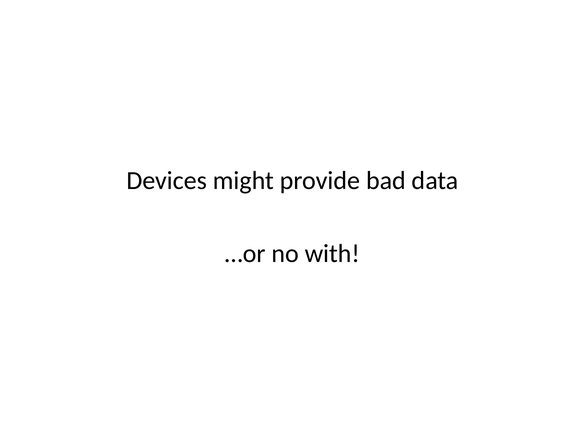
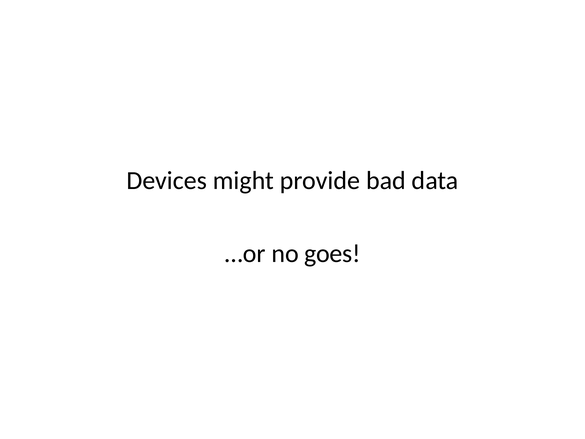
with: with -> goes
